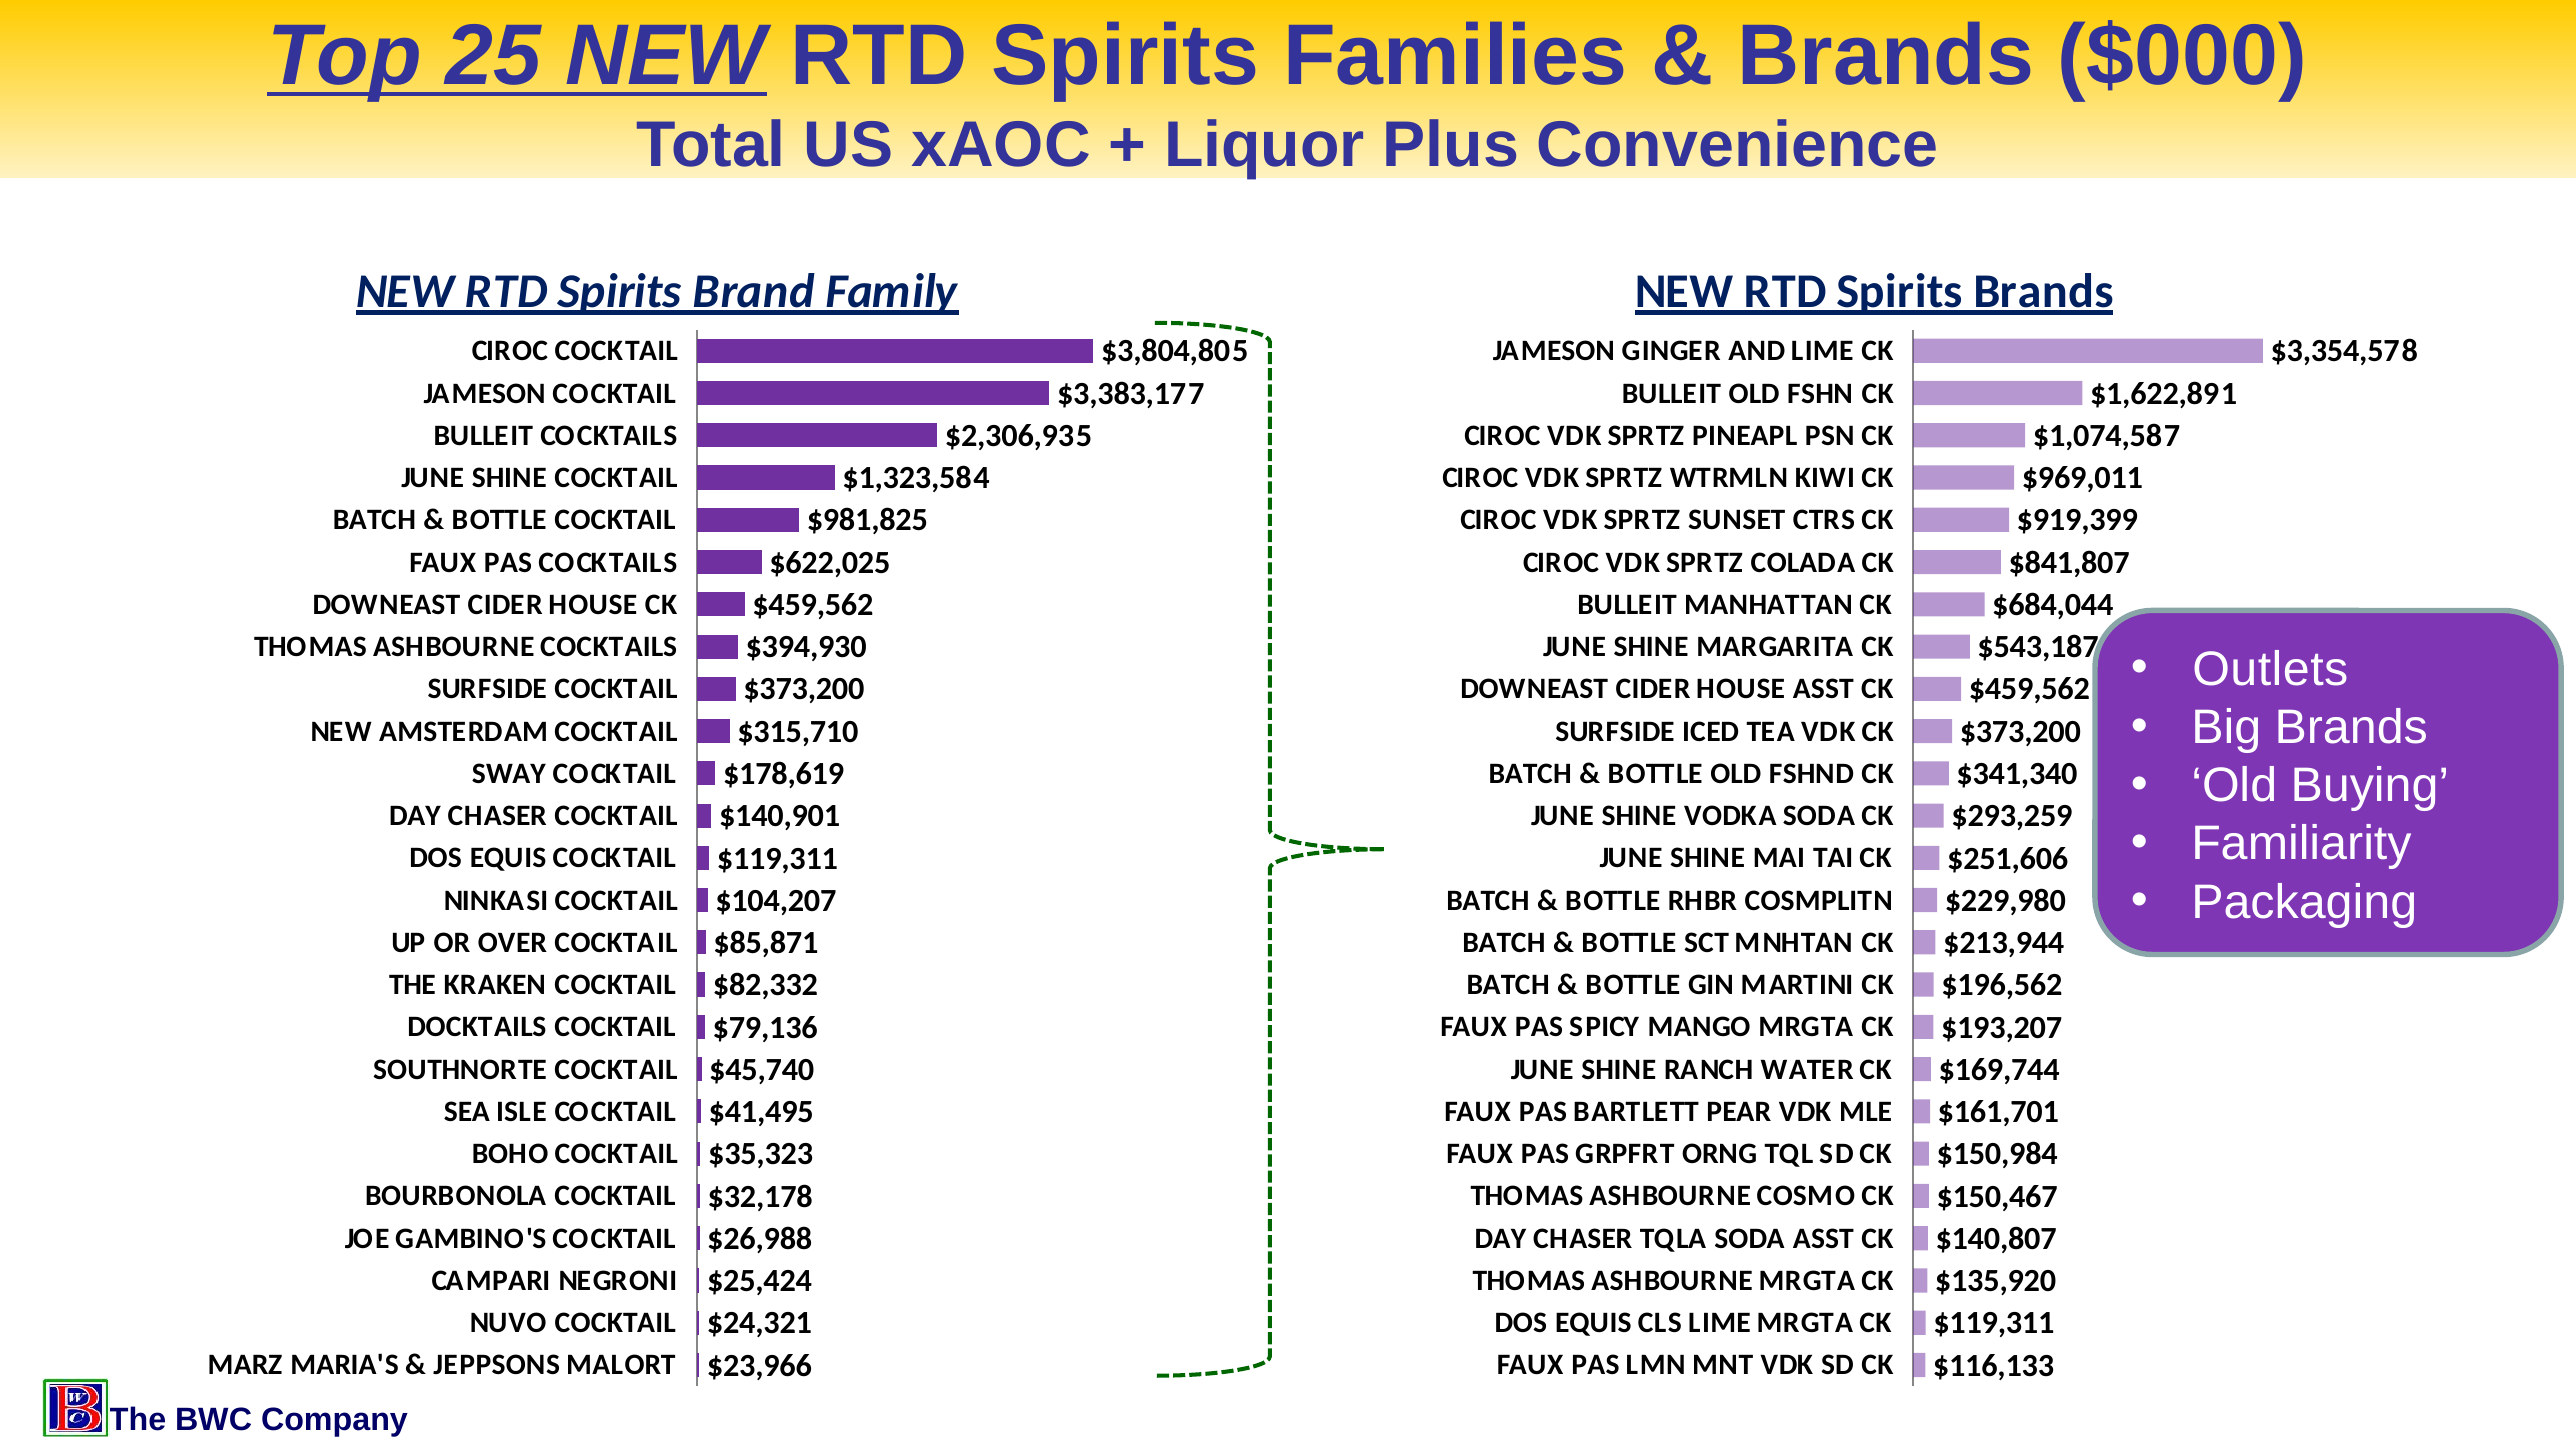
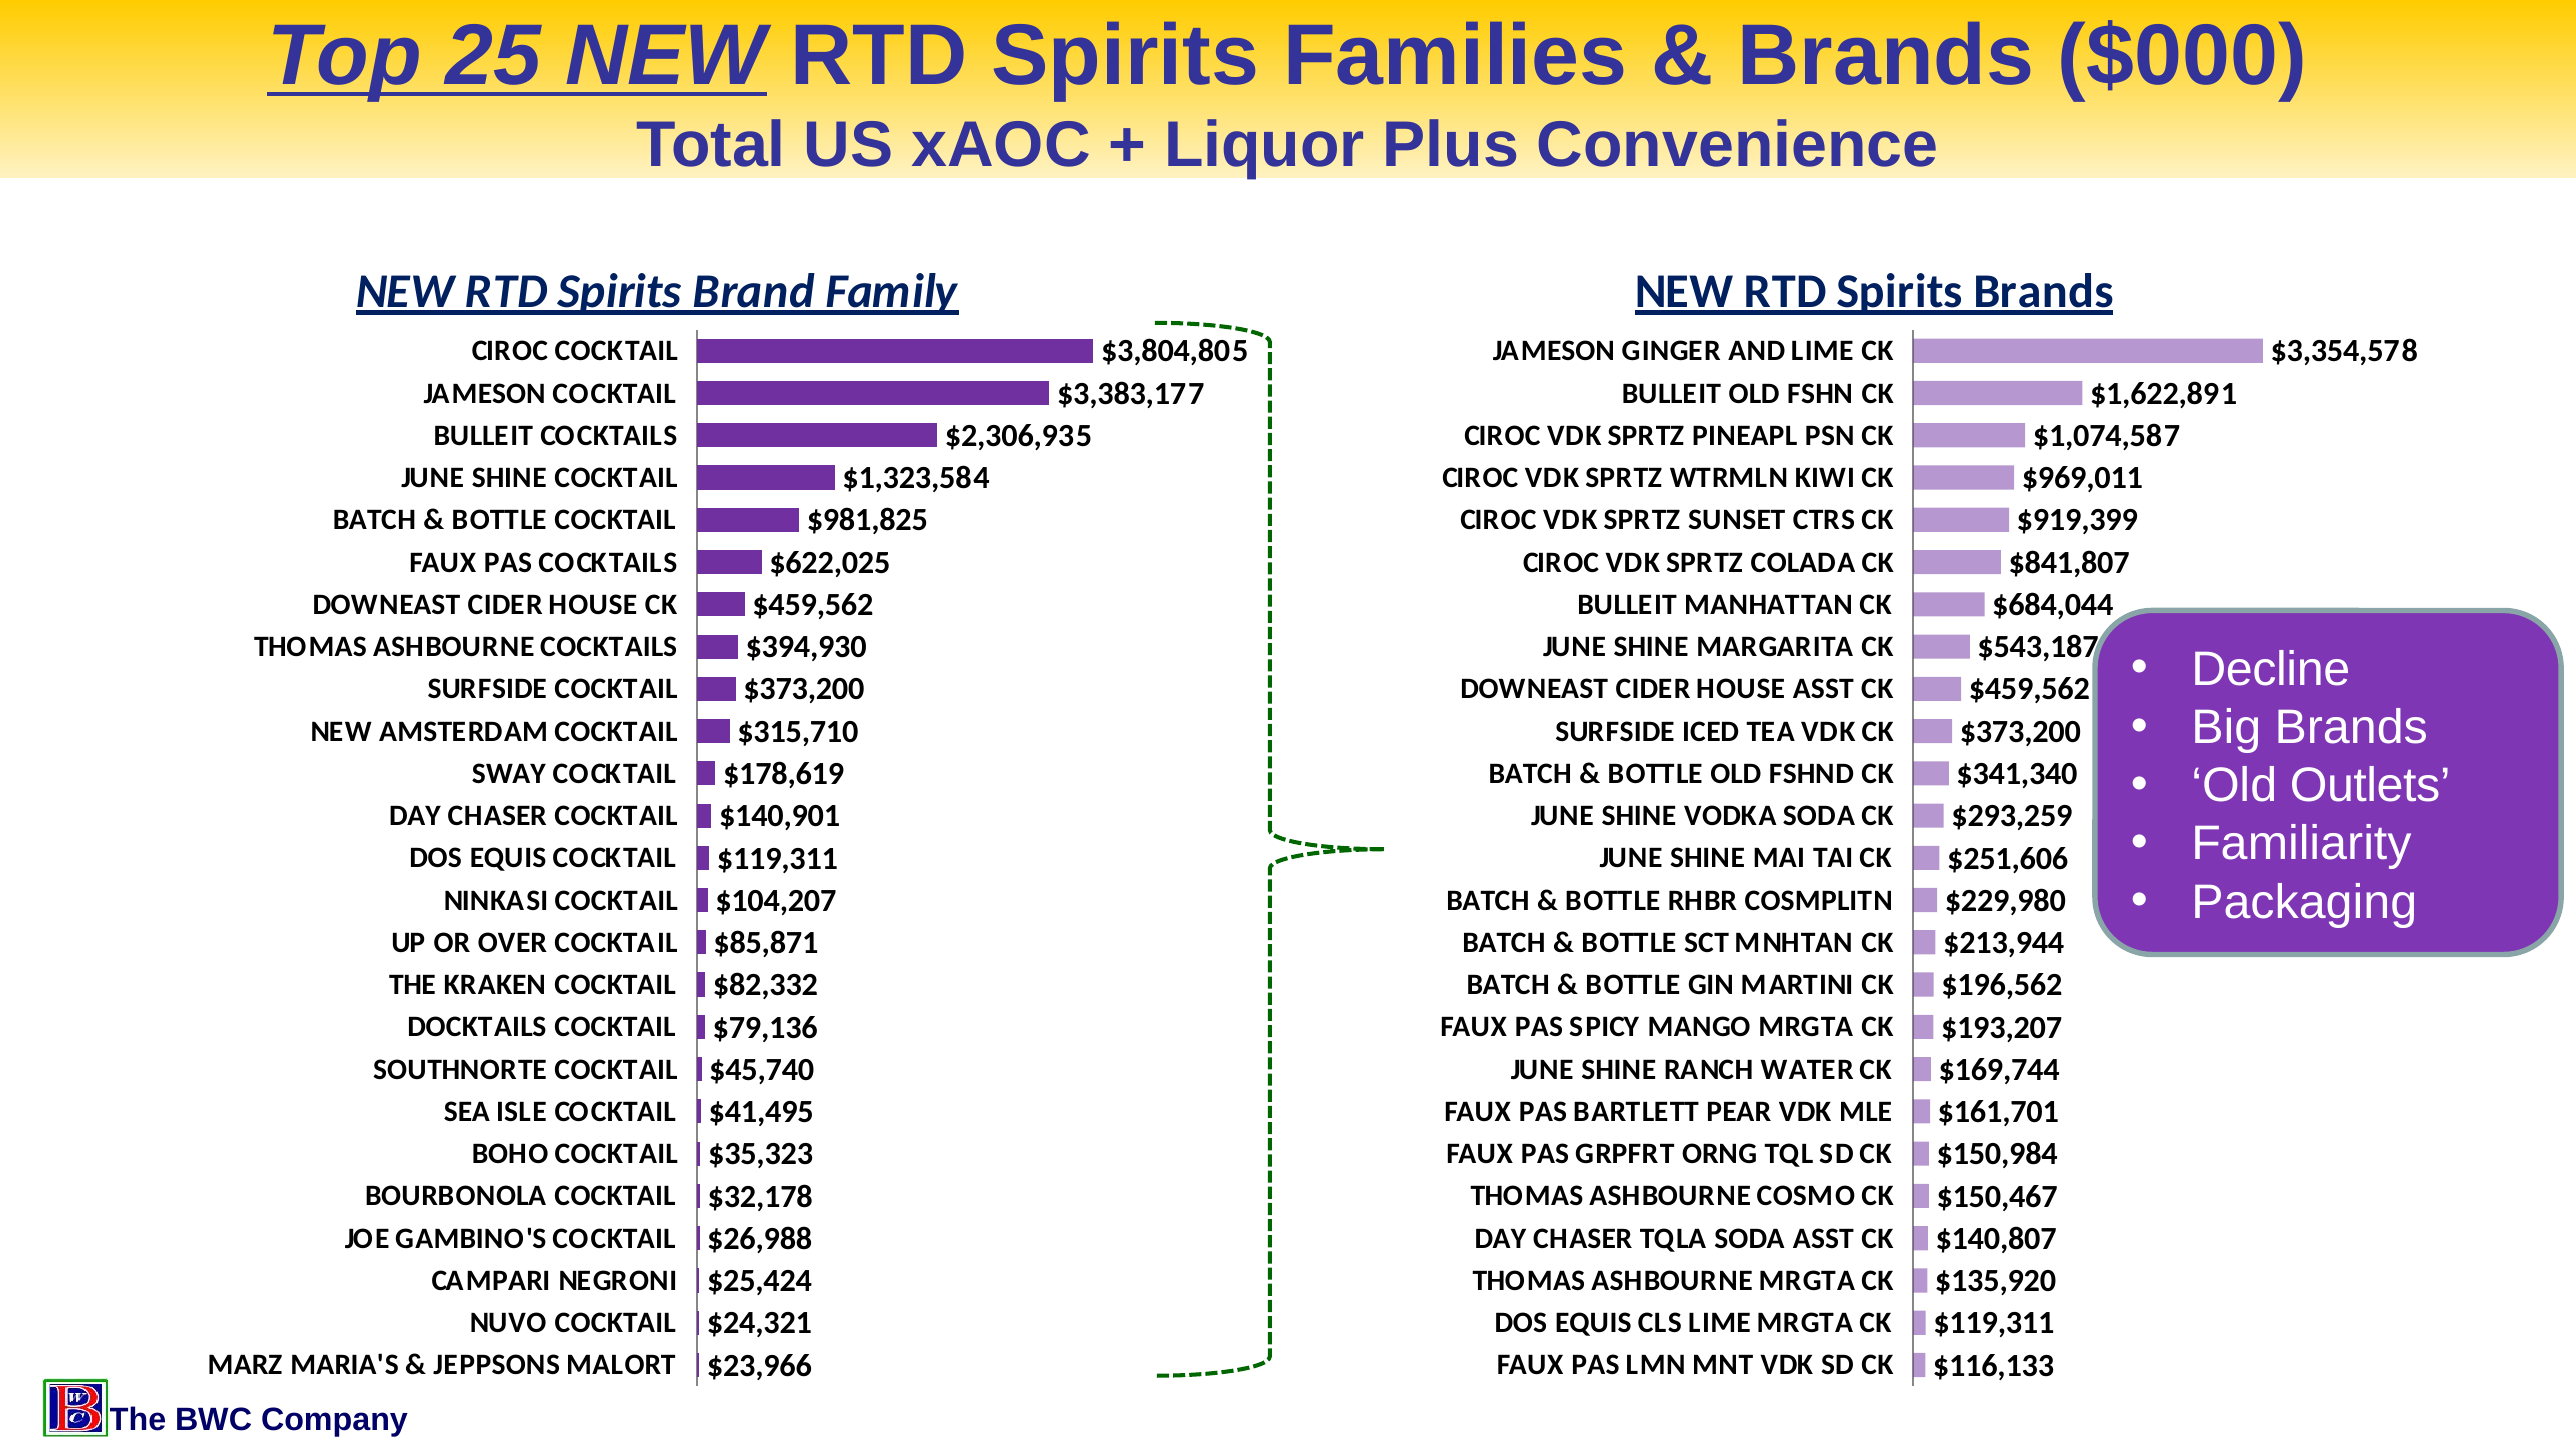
Outlets: Outlets -> Decline
Buying: Buying -> Outlets
